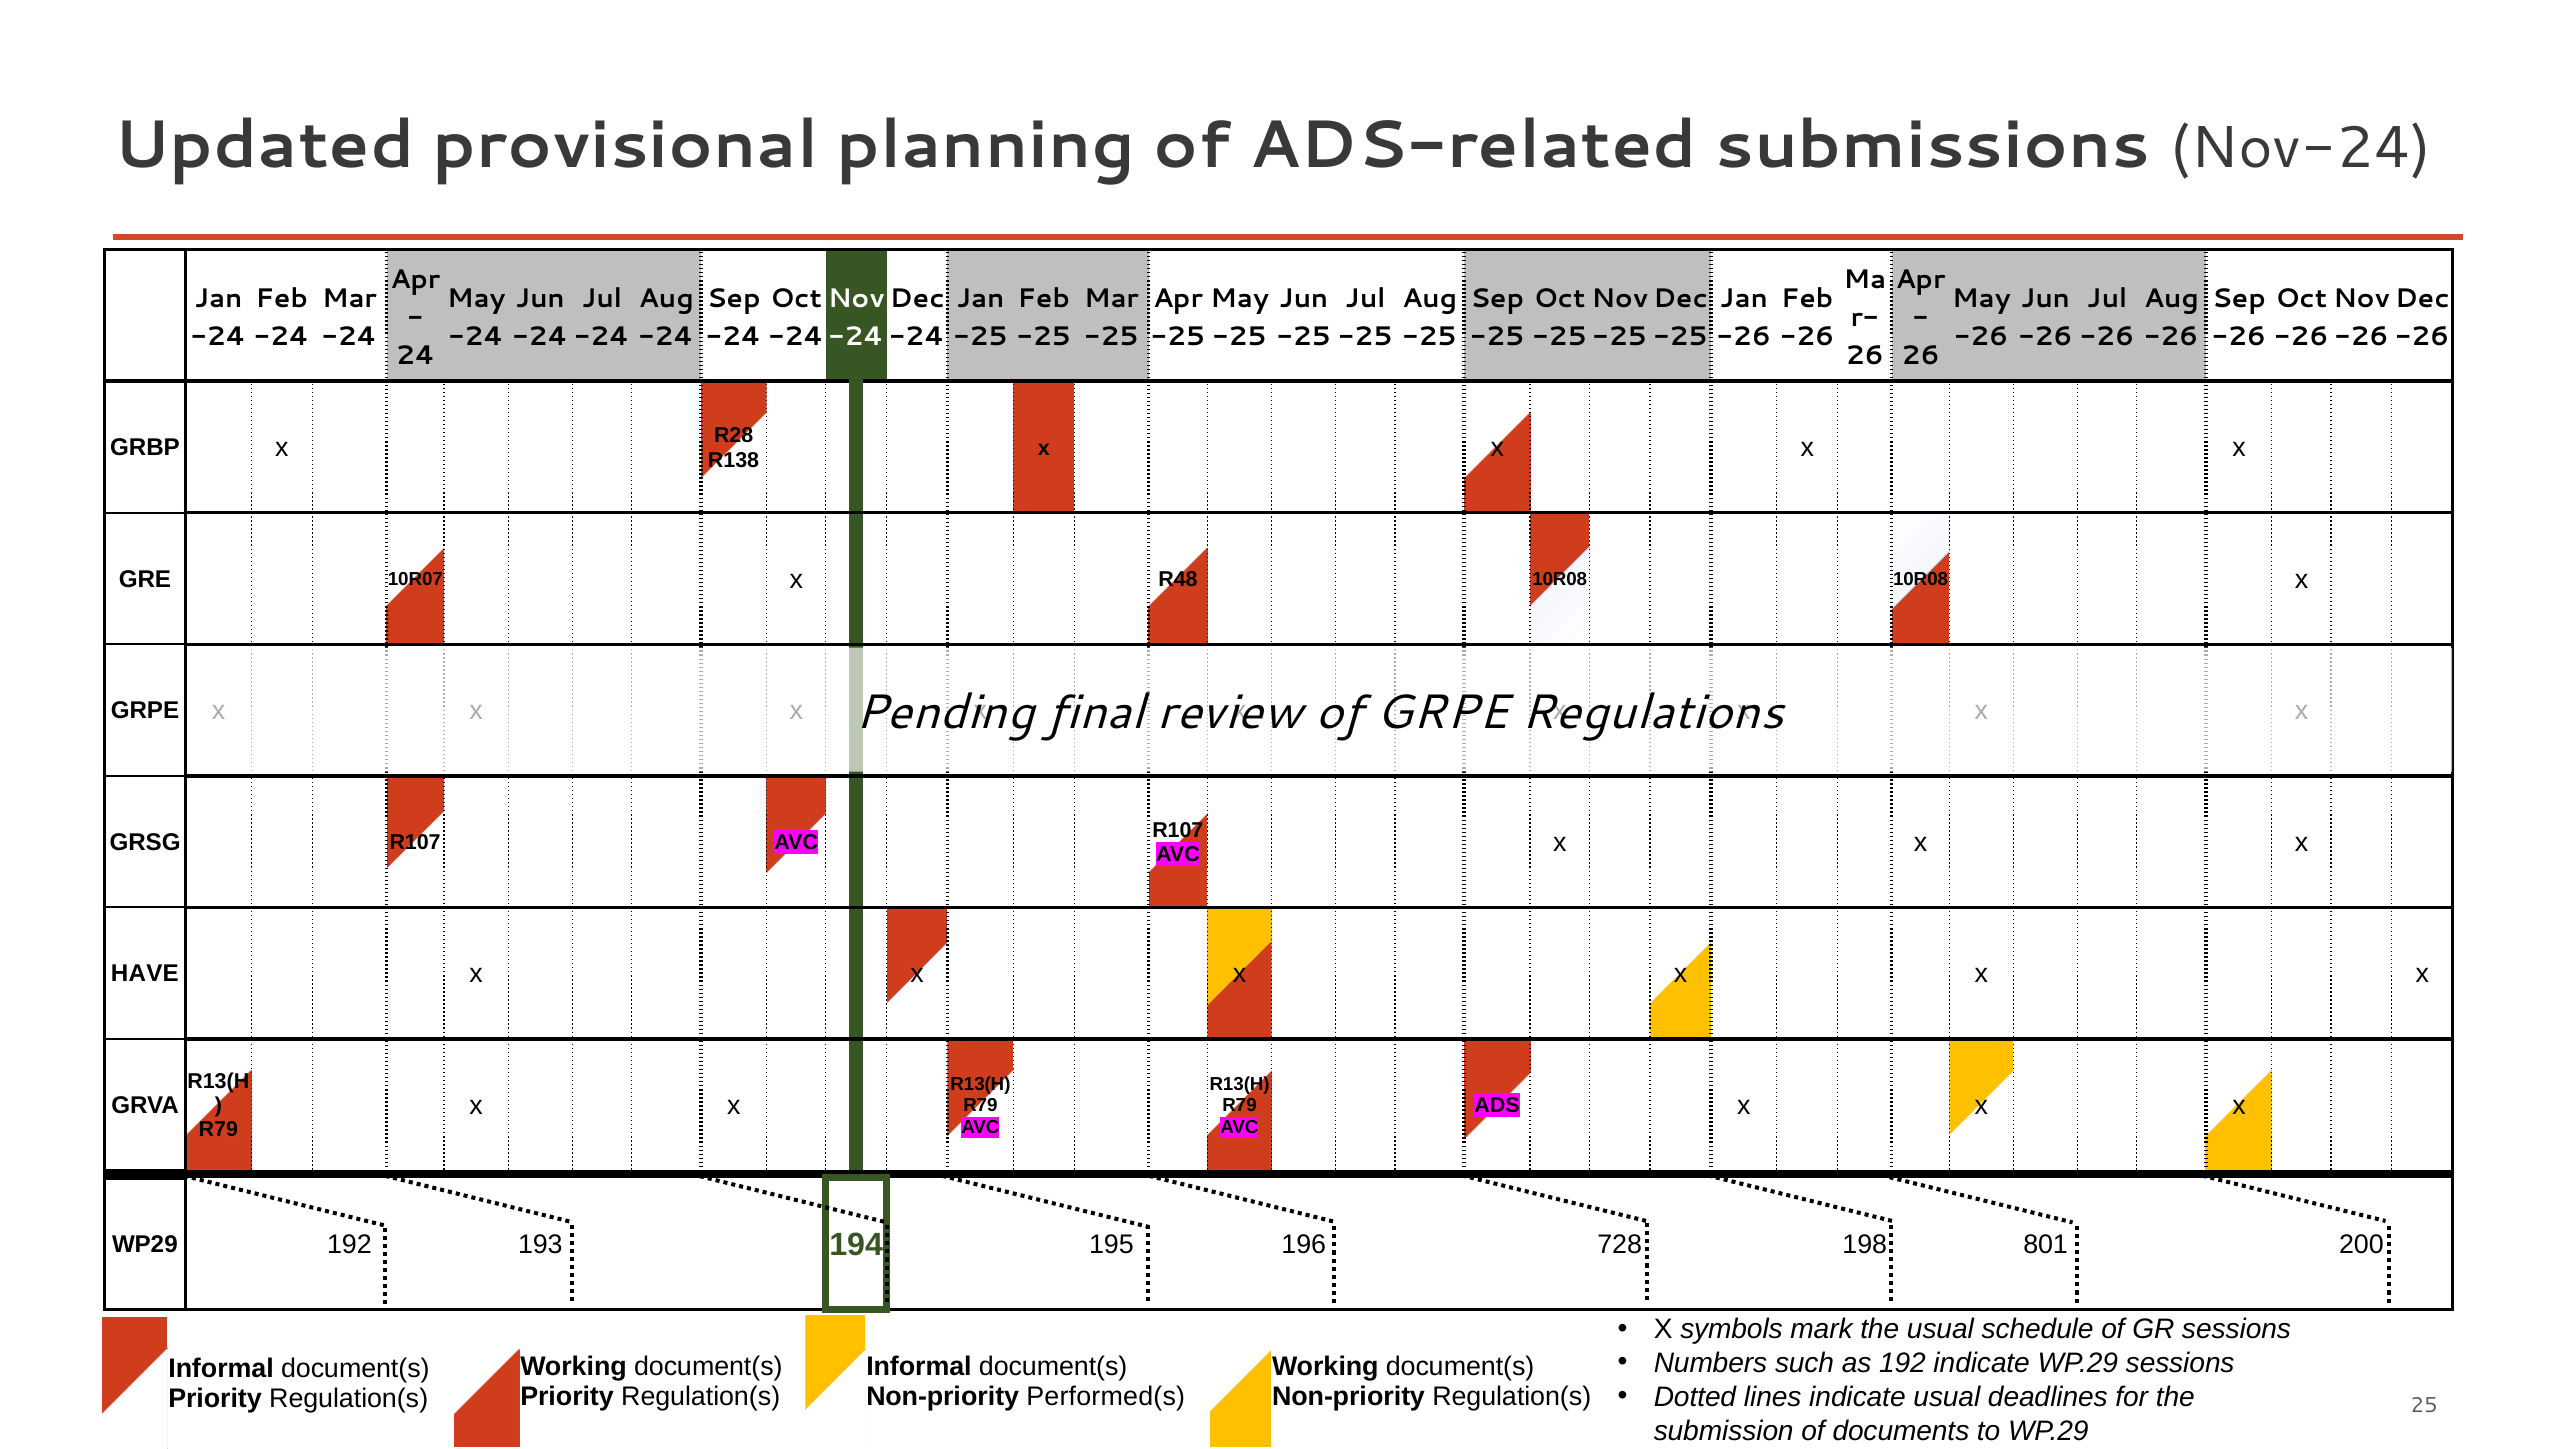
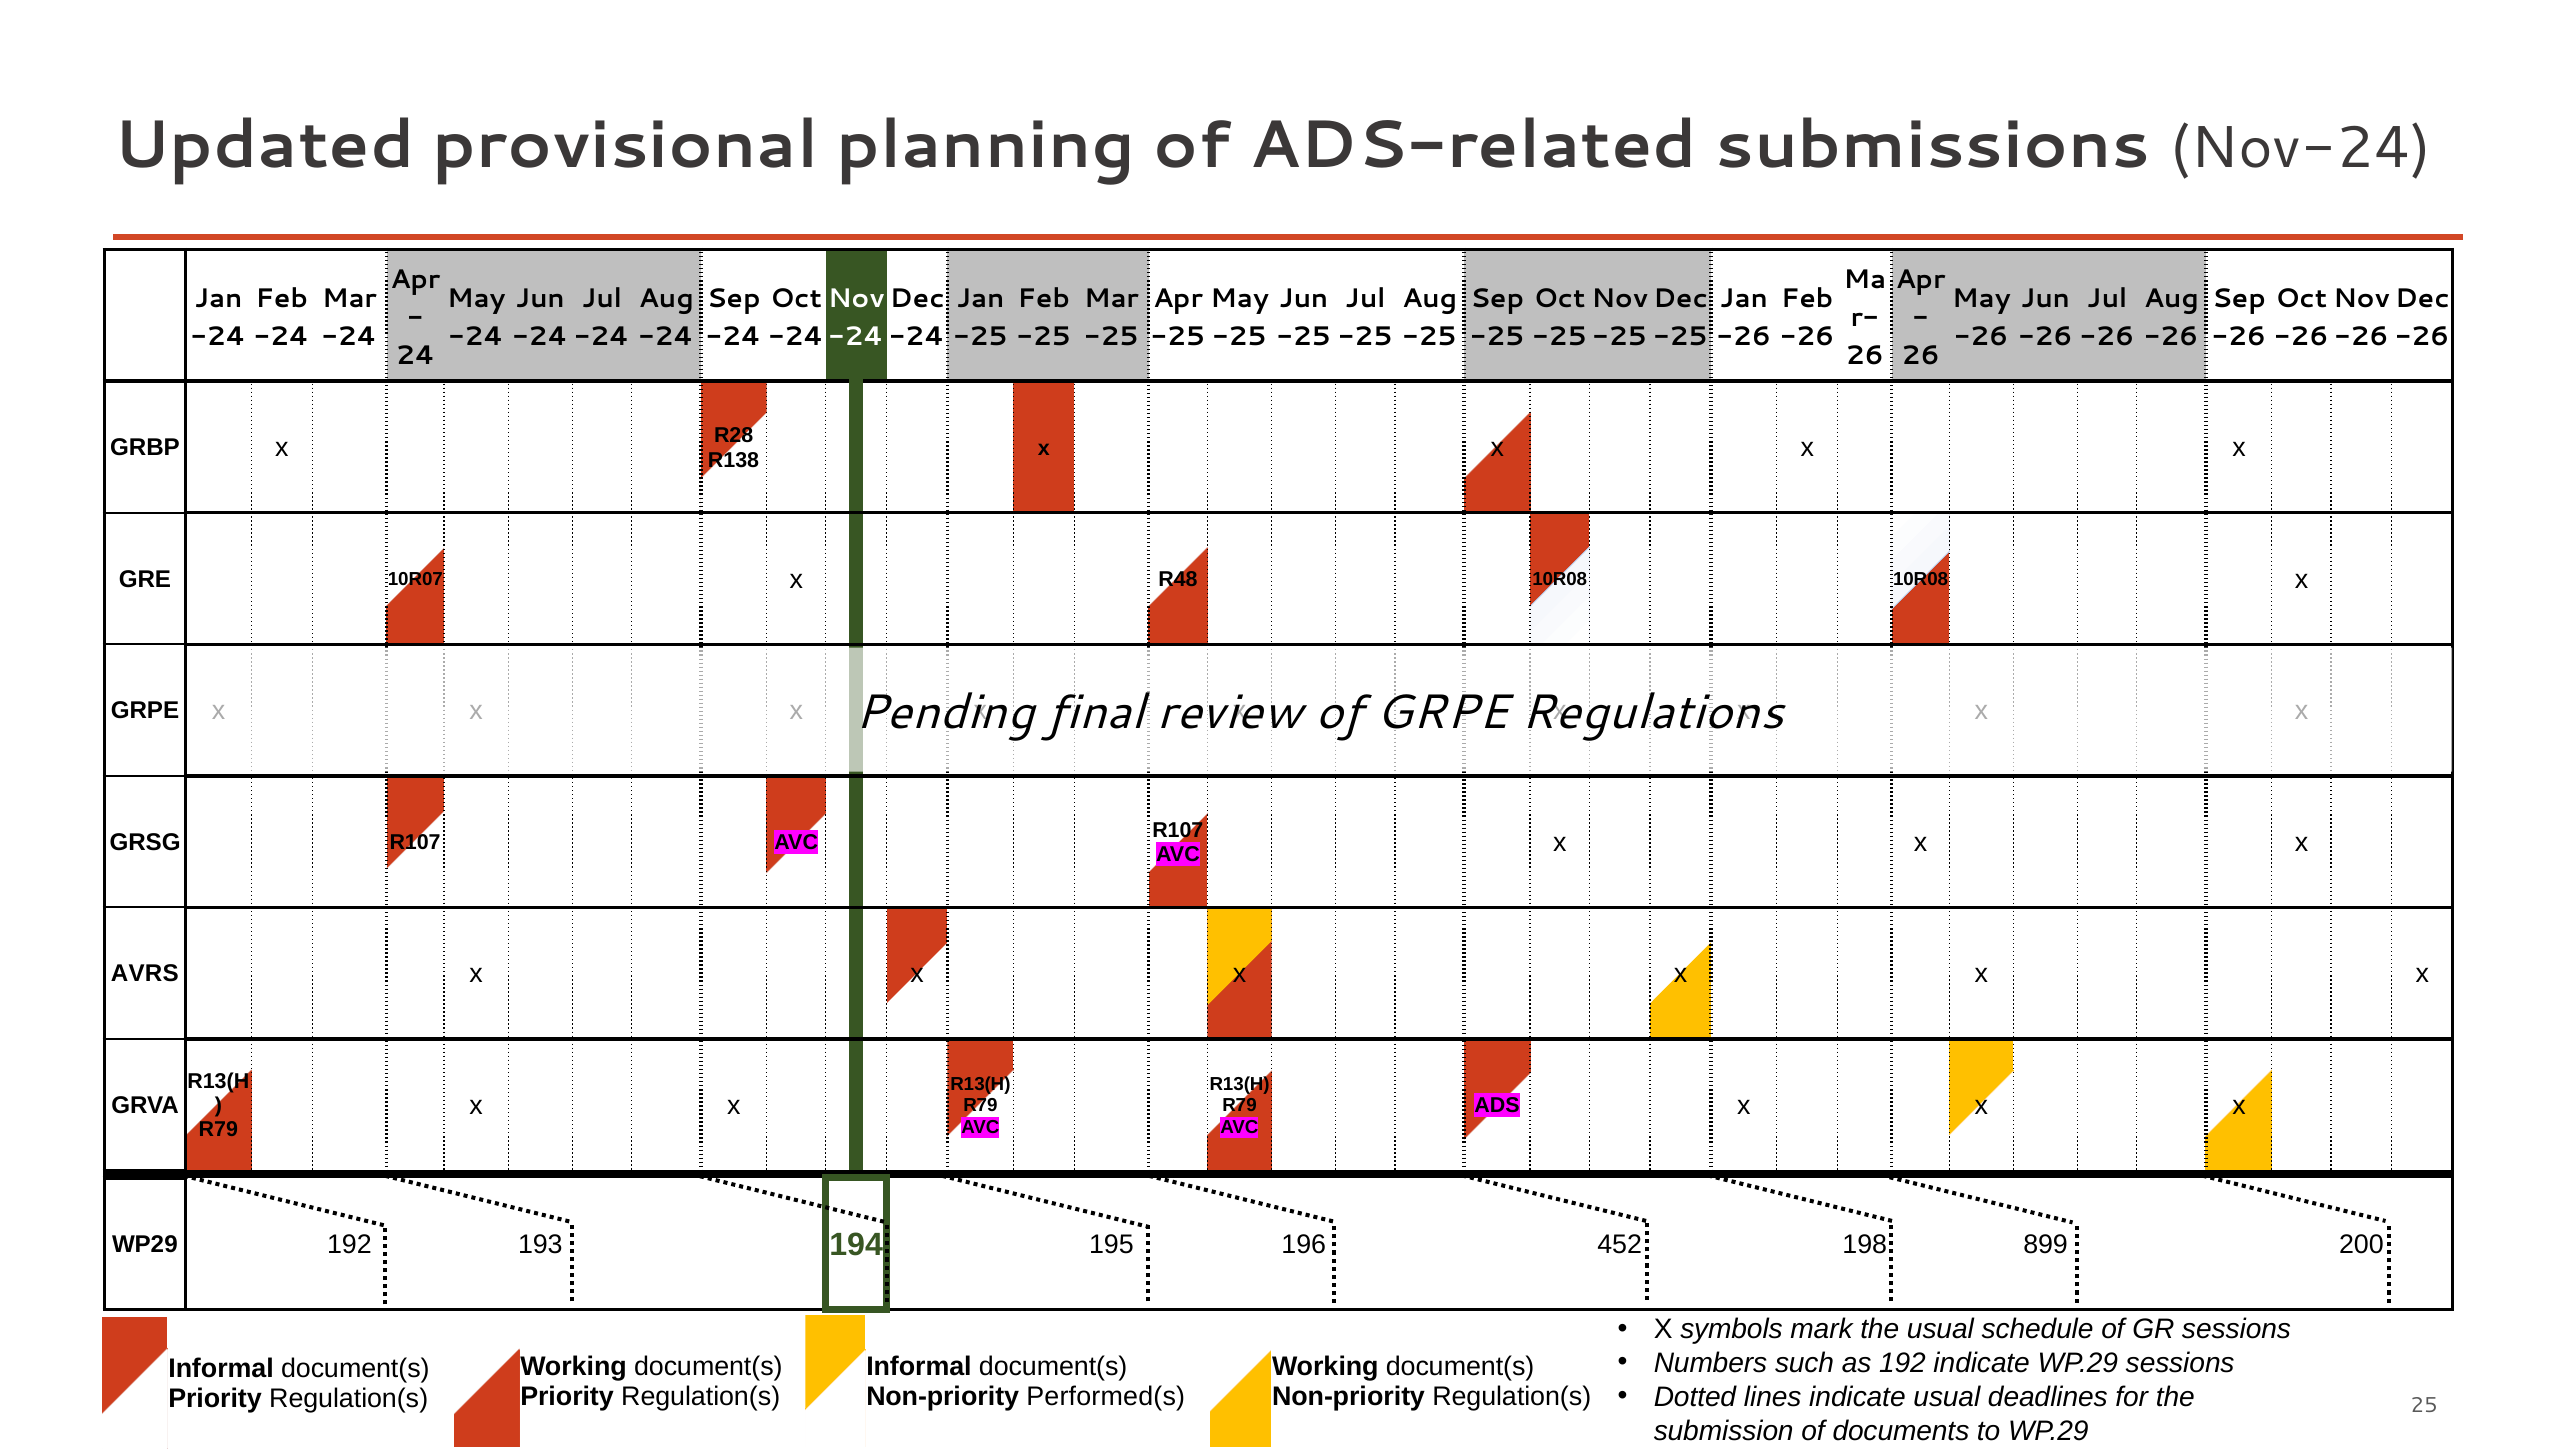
HAVE: HAVE -> AVRS
728: 728 -> 452
801: 801 -> 899
